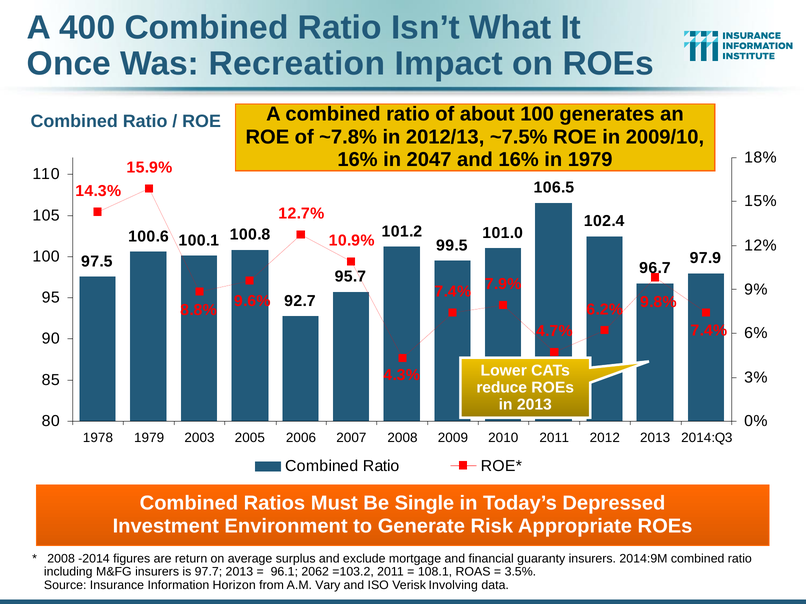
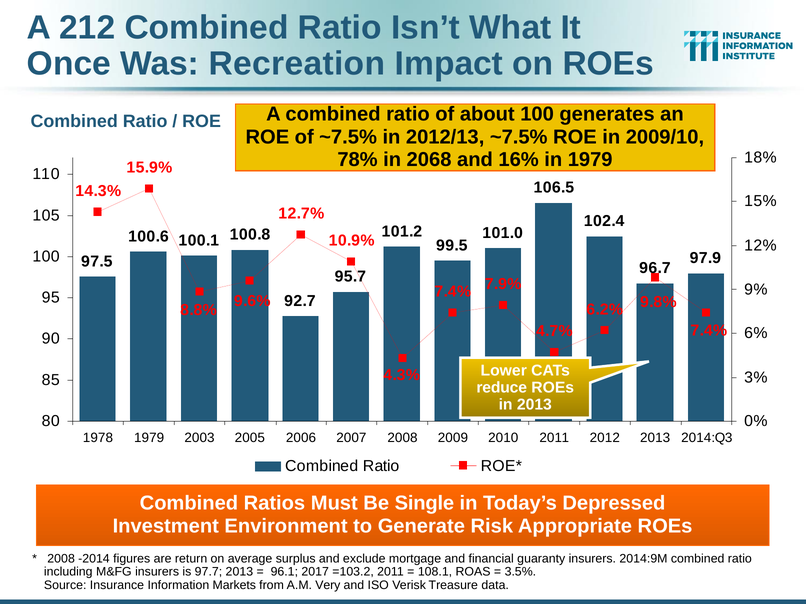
400: 400 -> 212
of ~7.8%: ~7.8% -> ~7.5%
16% at (358, 160): 16% -> 78%
2047: 2047 -> 2068
2062: 2062 -> 2017
Horizon: Horizon -> Markets
Vary: Vary -> Very
Involving: Involving -> Treasure
